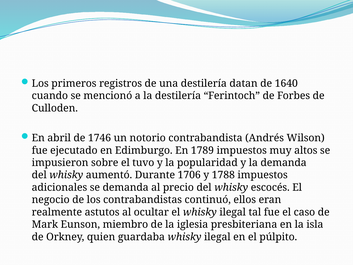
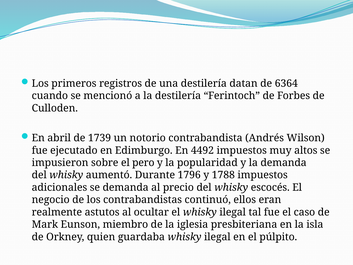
1640: 1640 -> 6364
1746: 1746 -> 1739
1789: 1789 -> 4492
tuvo: tuvo -> pero
1706: 1706 -> 1796
